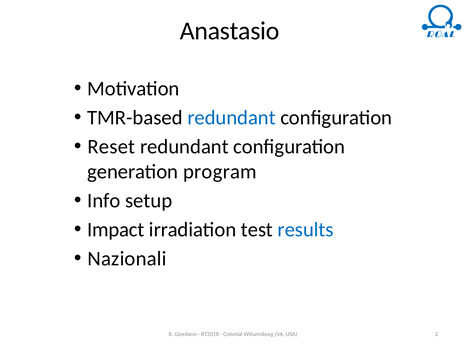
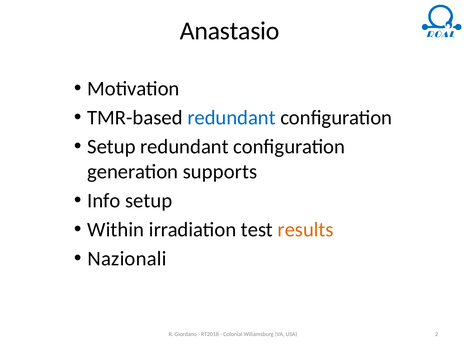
Reset at (111, 147): Reset -> Setup
program: program -> supports
Impact: Impact -> Within
results colour: blue -> orange
